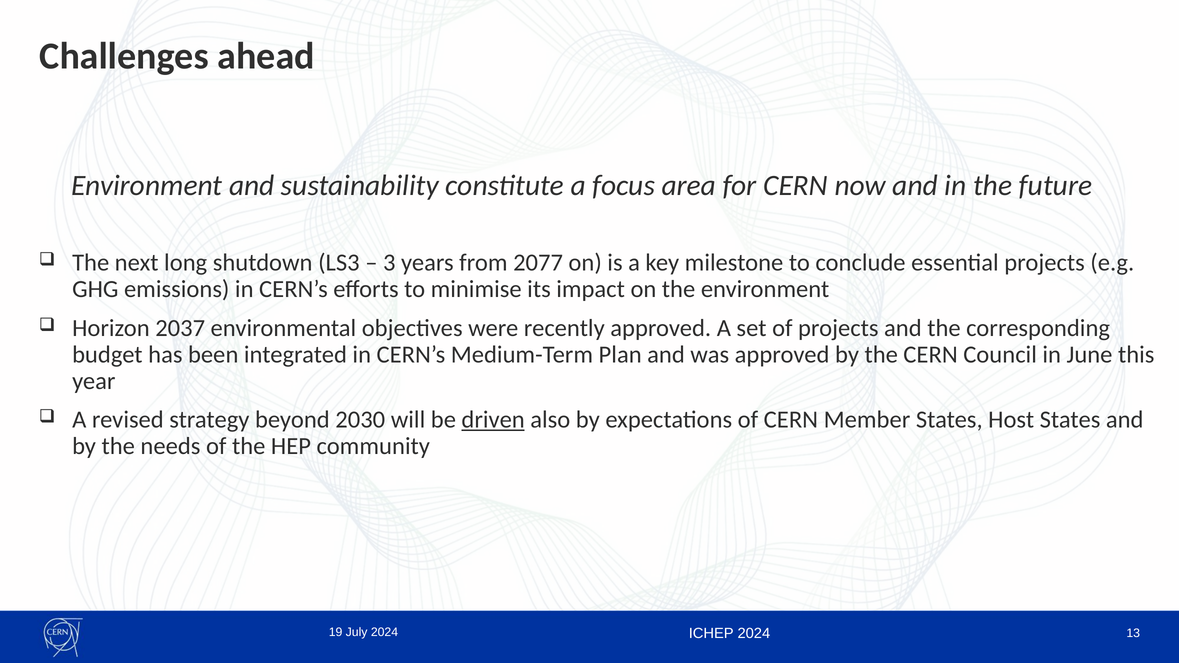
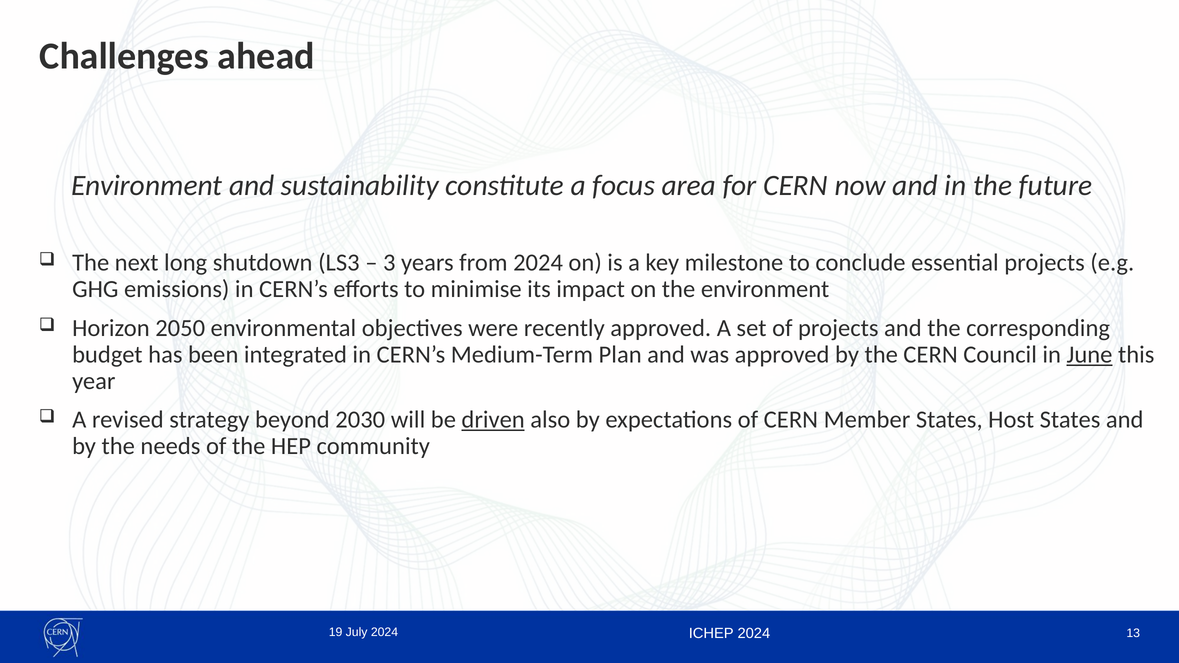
from 2077: 2077 -> 2024
2037: 2037 -> 2050
June underline: none -> present
